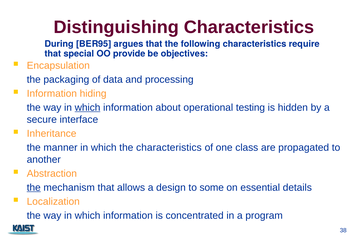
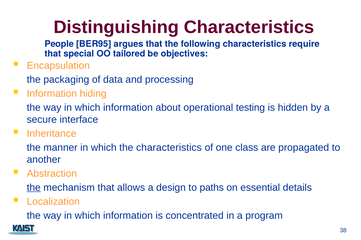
During: During -> People
provide: provide -> tailored
which at (88, 108) underline: present -> none
some: some -> paths
